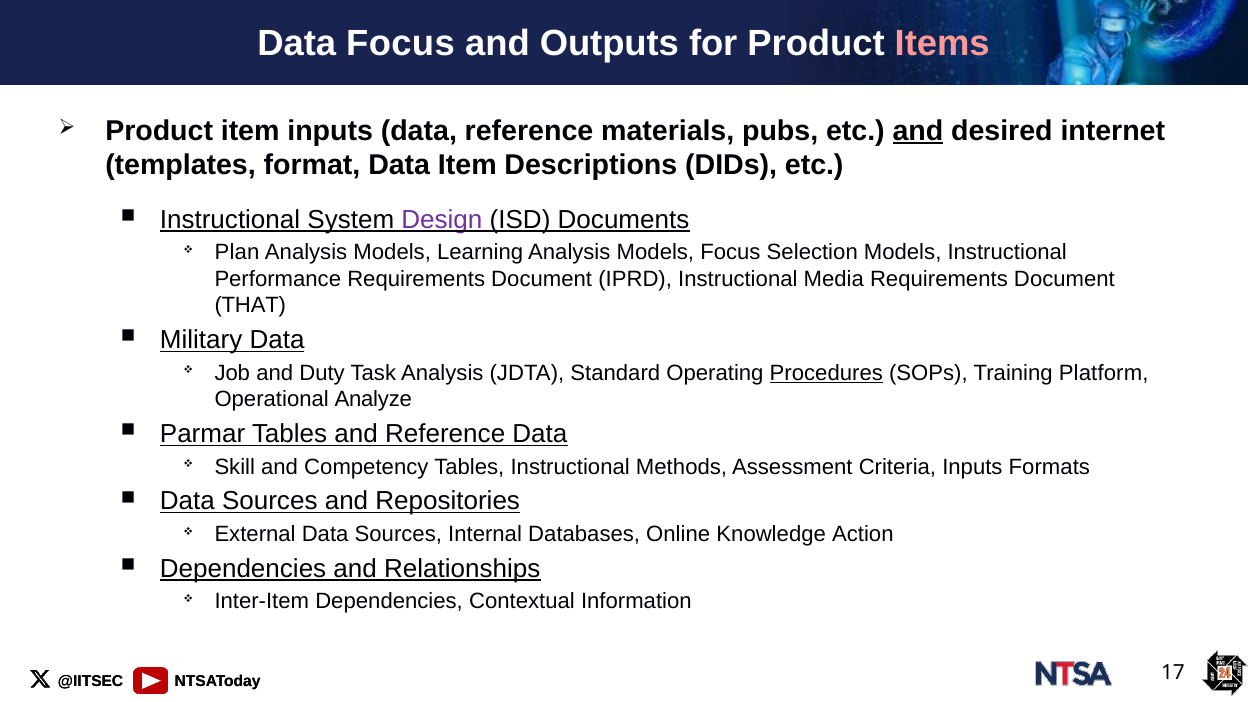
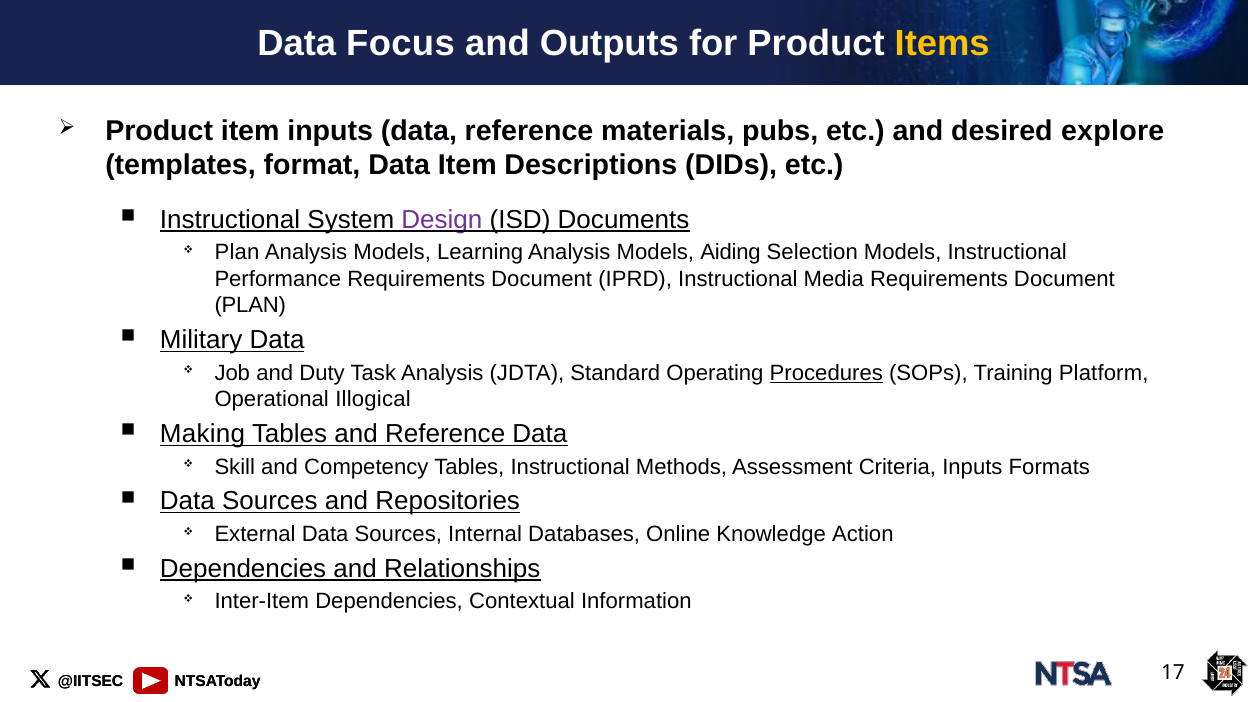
Items colour: pink -> yellow
and at (918, 131) underline: present -> none
internet: internet -> explore
Models Focus: Focus -> Aiding
THAT at (250, 306): THAT -> PLAN
Analyze: Analyze -> Illogical
Parmar: Parmar -> Making
